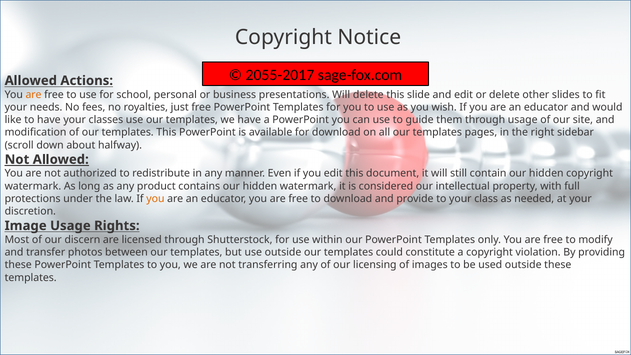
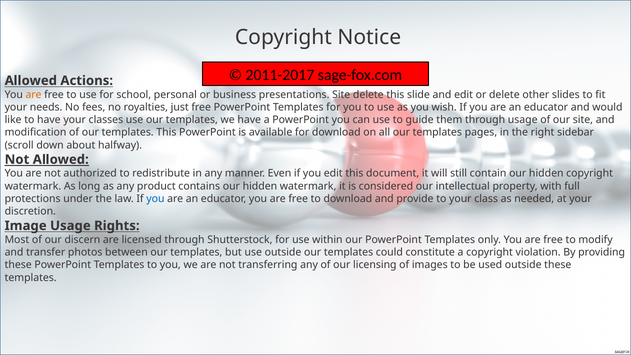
2055-2017: 2055-2017 -> 2011-2017
presentations Will: Will -> Site
you at (155, 199) colour: orange -> blue
